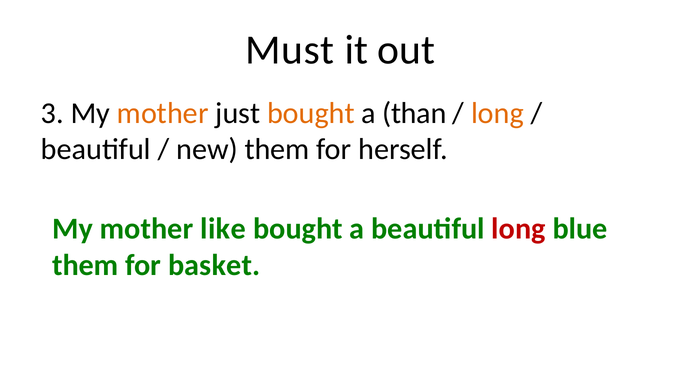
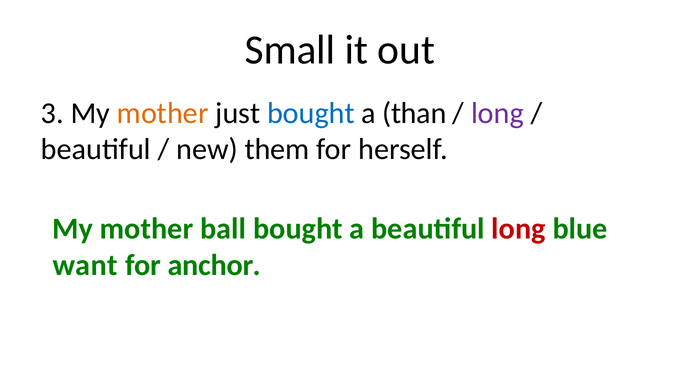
Must: Must -> Small
bought at (311, 113) colour: orange -> blue
long at (497, 113) colour: orange -> purple
like: like -> ball
them at (85, 265): them -> want
basket: basket -> anchor
